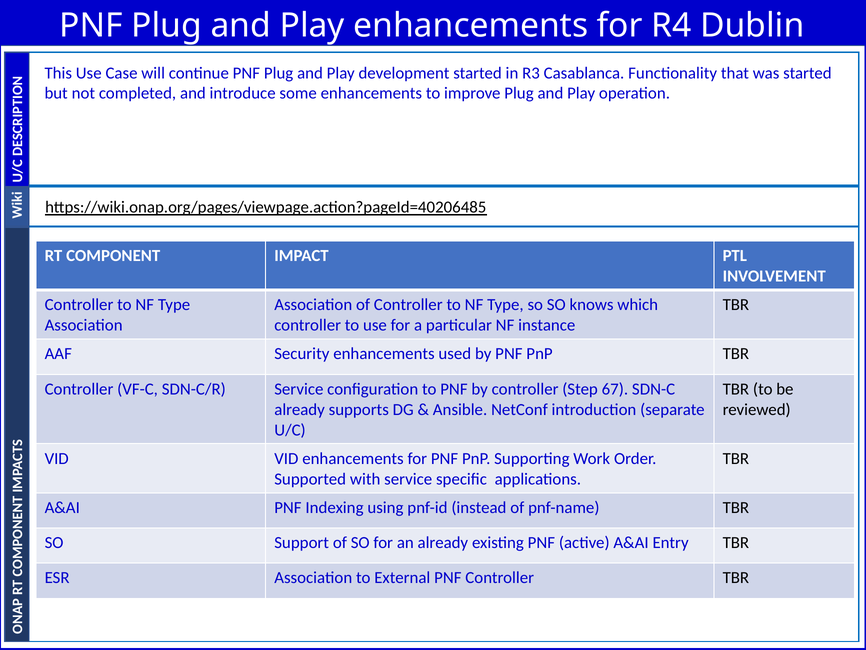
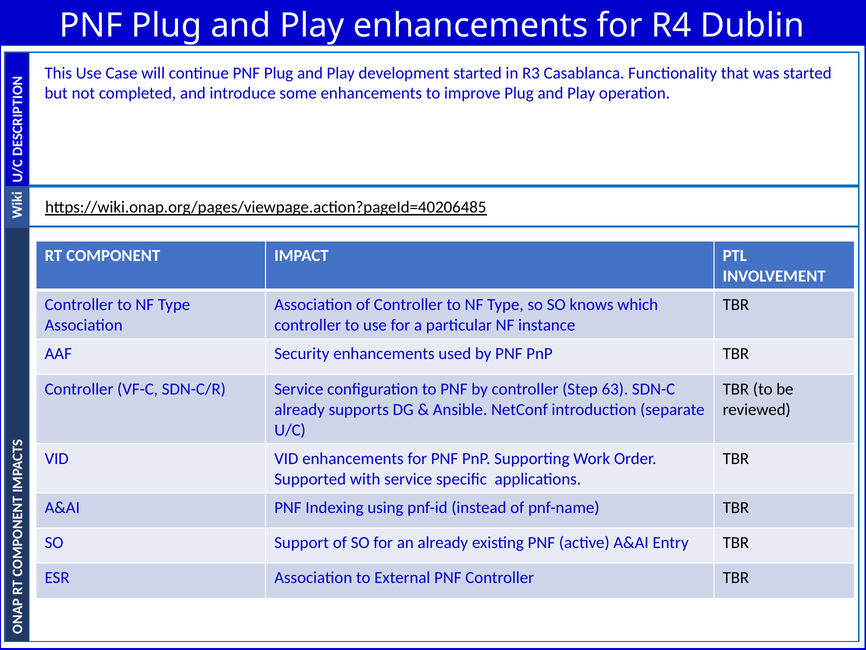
67: 67 -> 63
